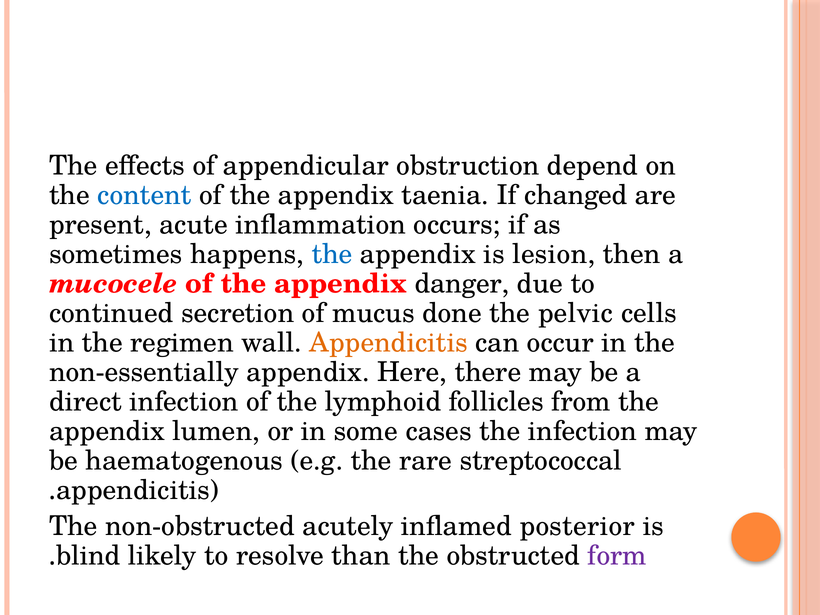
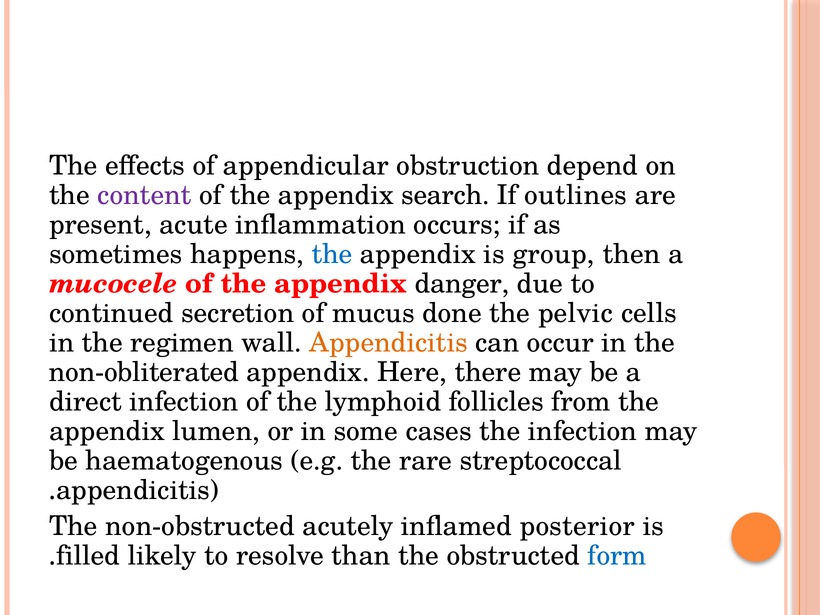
content colour: blue -> purple
taenia: taenia -> search
changed: changed -> outlines
lesion: lesion -> group
non-essentially: non-essentially -> non-obliterated
blind: blind -> filled
form colour: purple -> blue
